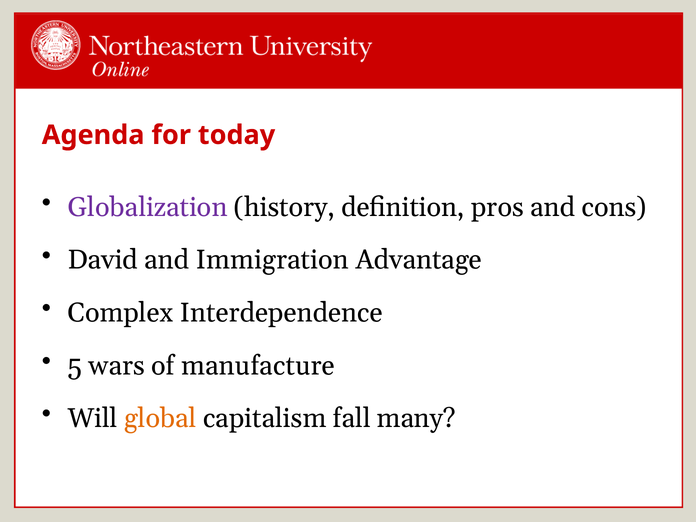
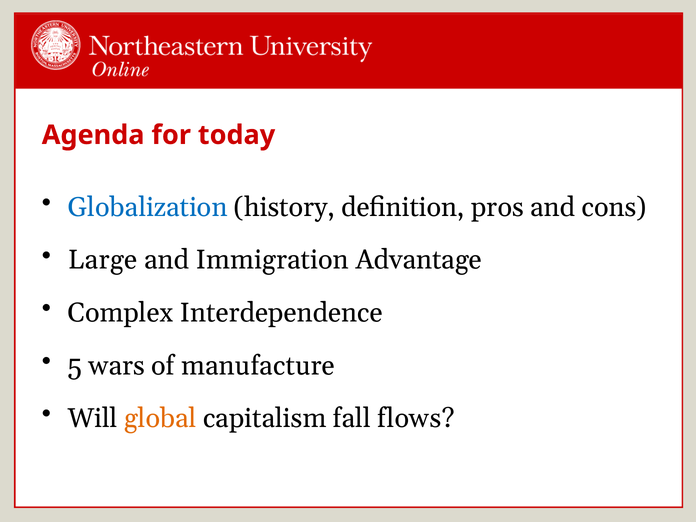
Globalization colour: purple -> blue
David: David -> Large
many: many -> flows
